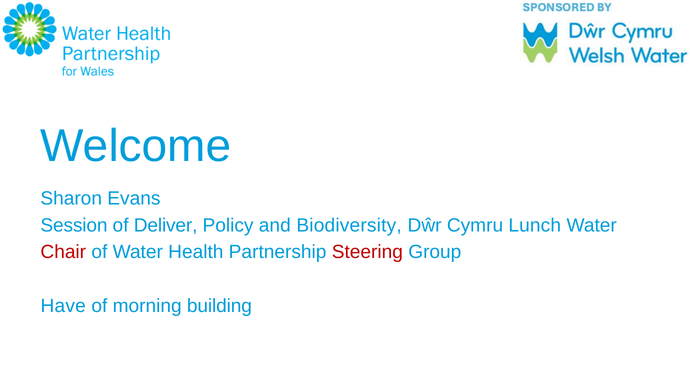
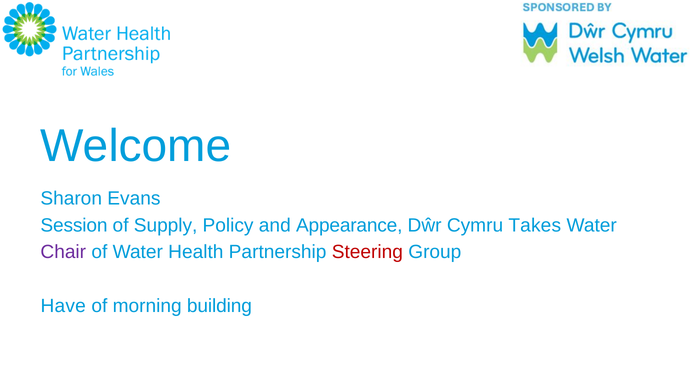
Deliver: Deliver -> Supply
Biodiversity: Biodiversity -> Appearance
Lunch: Lunch -> Takes
Chair colour: red -> purple
